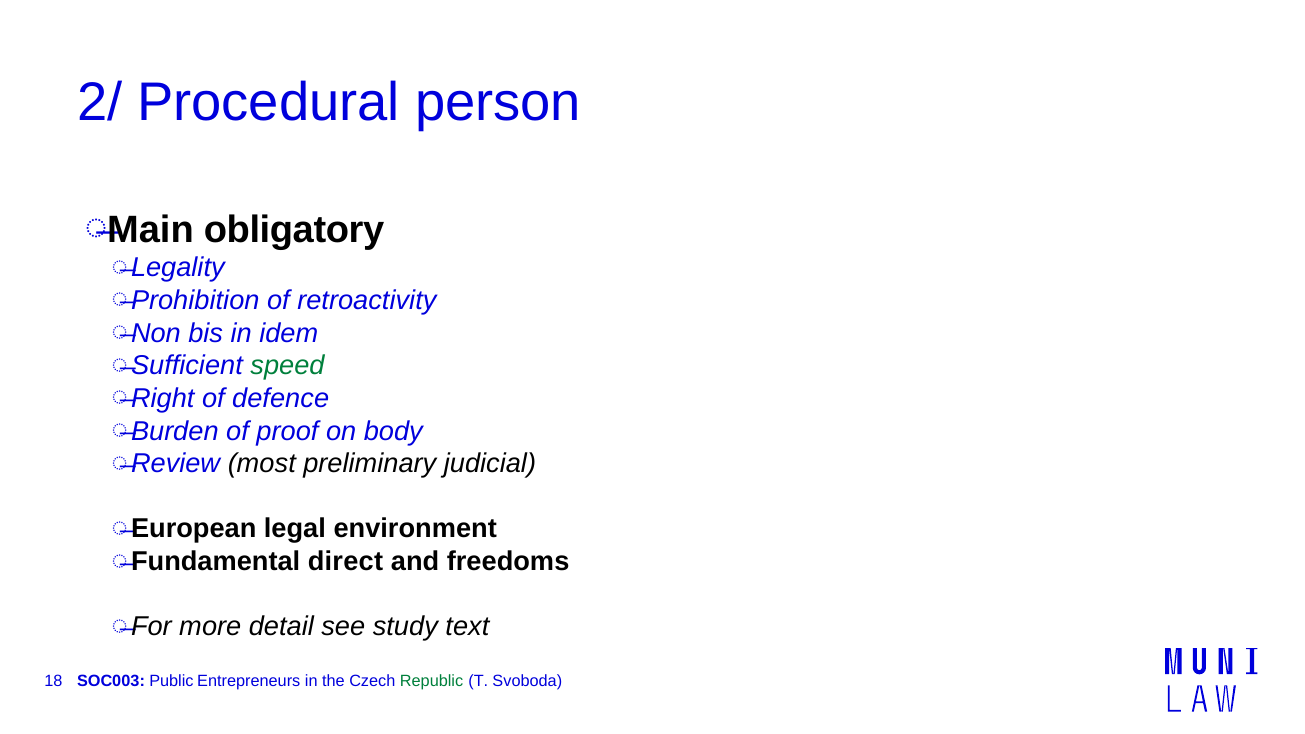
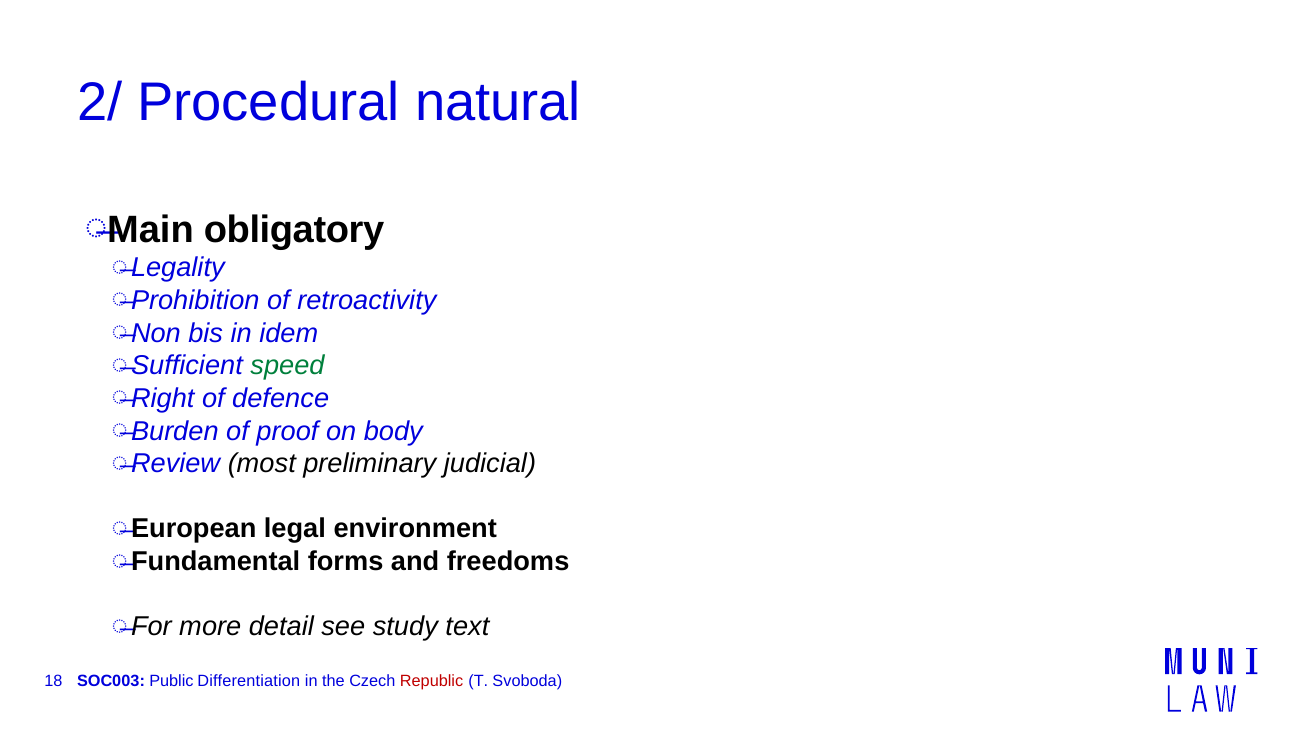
person: person -> natural
direct: direct -> forms
Entrepreneurs: Entrepreneurs -> Differentiation
Republic colour: green -> red
